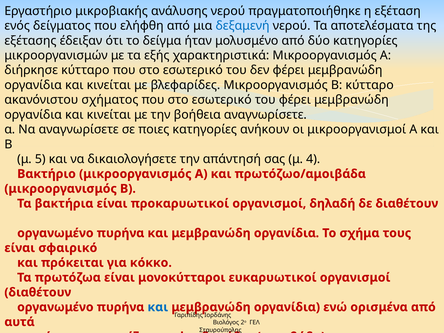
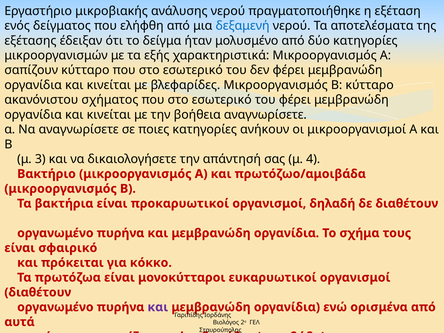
διήρκησε: διήρκησε -> σαπίζουν
5: 5 -> 3
και at (158, 307) colour: blue -> purple
